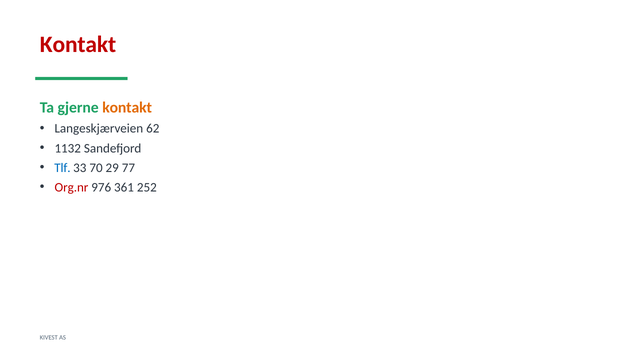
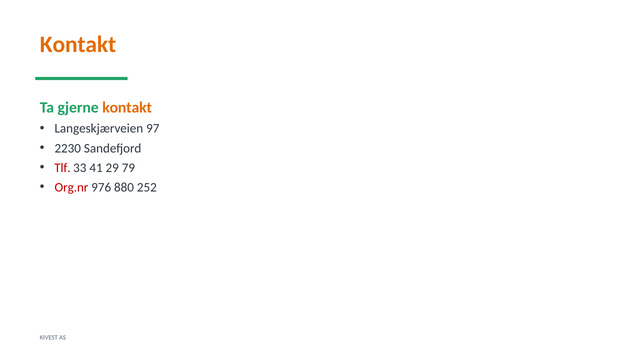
Kontakt at (78, 45) colour: red -> orange
62: 62 -> 97
1132: 1132 -> 2230
Tlf colour: blue -> red
70: 70 -> 41
77: 77 -> 79
361: 361 -> 880
